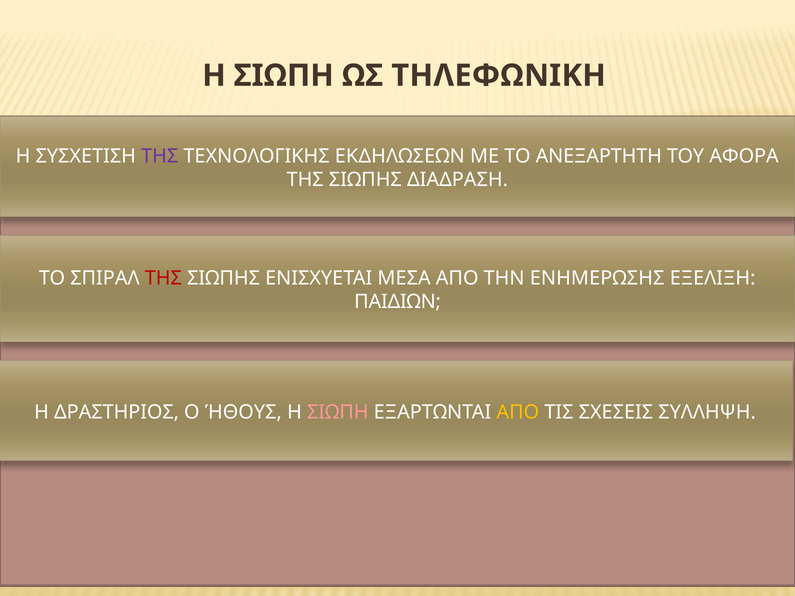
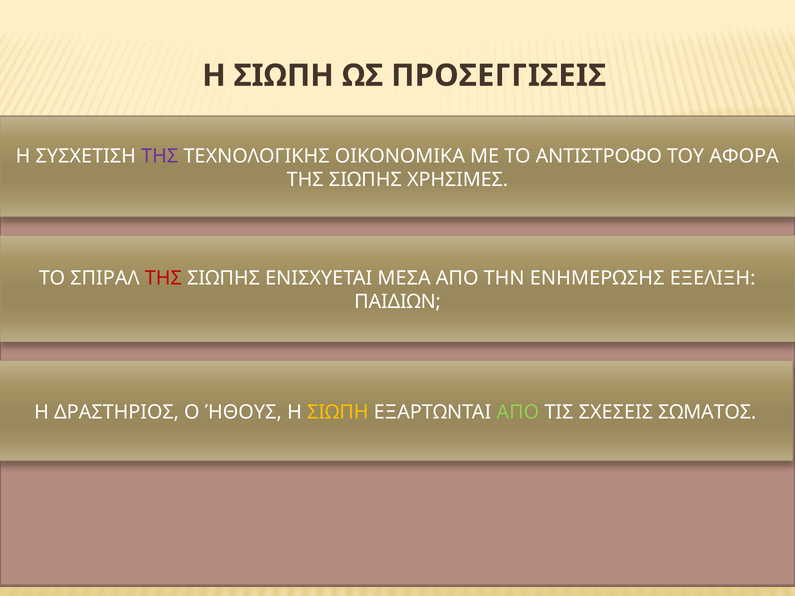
ΤΗΛΕΦΩΝΙΚΗ: ΤΗΛΕΦΩΝΙΚΗ -> ΠΡΟΣΕΓΓΙΣΕΙΣ
ΕΚΔΗΛΩΣΕΩΝ: ΕΚΔΗΛΩΣΕΩΝ -> ΟΙΚΟΝΟΜΙΚΑ
ΑΝΕΞΑΡΤΗΤΗ: ΑΝΕΞΑΡΤΗΤΗ -> ΑΝΤΙΣΤΡΟΦΟ
ΔΙΑΔΡΑΣΗ: ΔΙΑΔΡΑΣΗ -> ΧΡΗΣΙΜΕΣ
ΣΙΩΠΗ at (338, 412) colour: pink -> yellow
ΑΠΟ at (518, 412) colour: yellow -> light green
ΣΥΛΛΗΨΗ: ΣΥΛΛΗΨΗ -> ΣΩΜΑΤΟΣ
